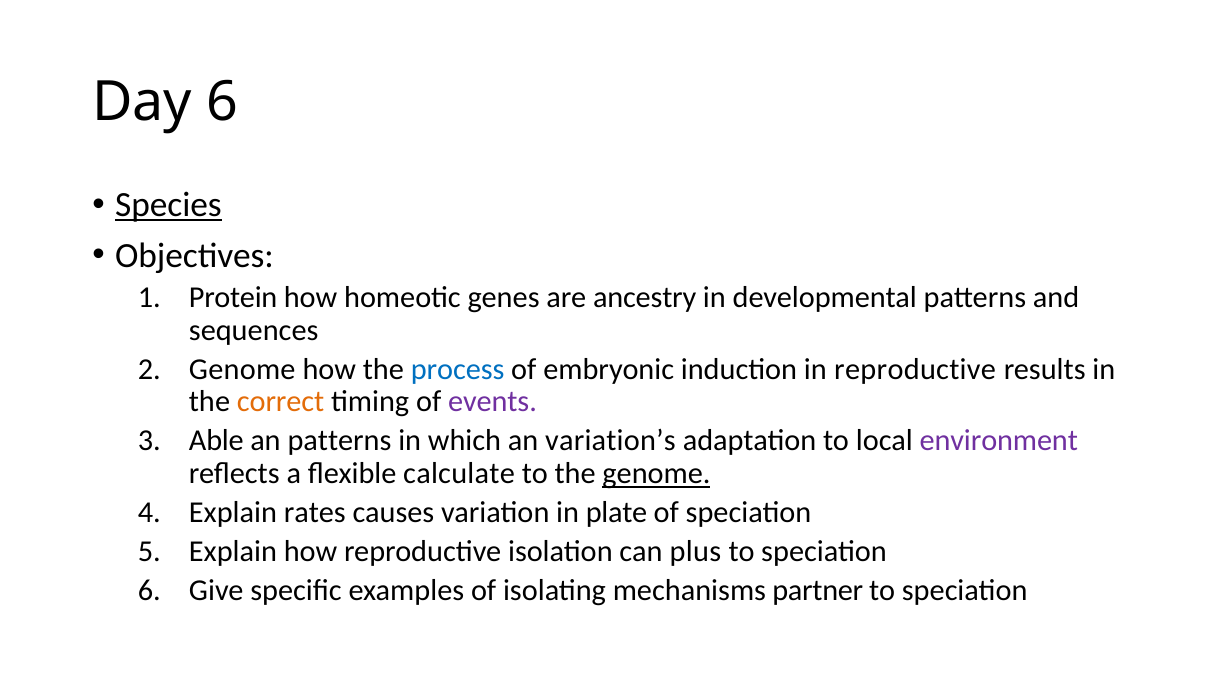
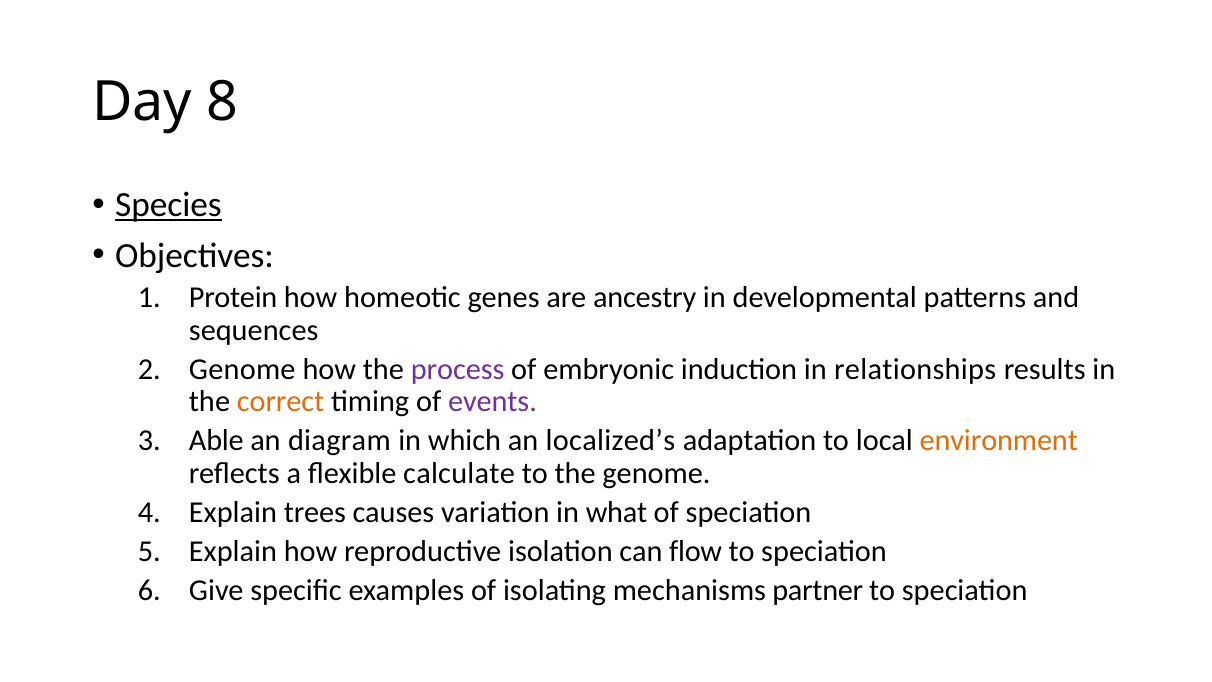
Day 6: 6 -> 8
process colour: blue -> purple
in reproductive: reproductive -> relationships
an patterns: patterns -> diagram
variation’s: variation’s -> localized’s
environment colour: purple -> orange
genome at (656, 474) underline: present -> none
rates: rates -> trees
plate: plate -> what
plus: plus -> flow
